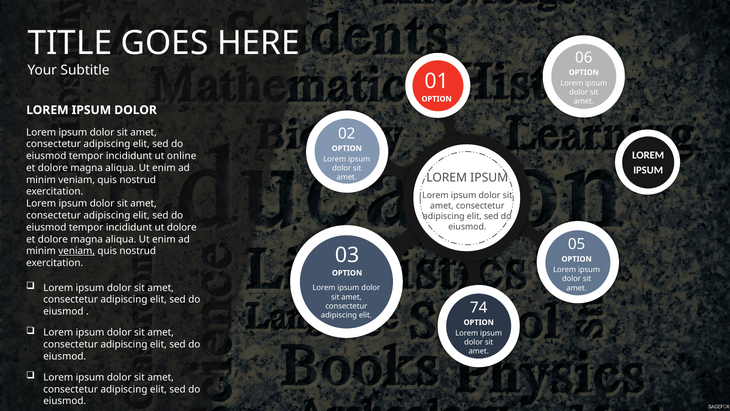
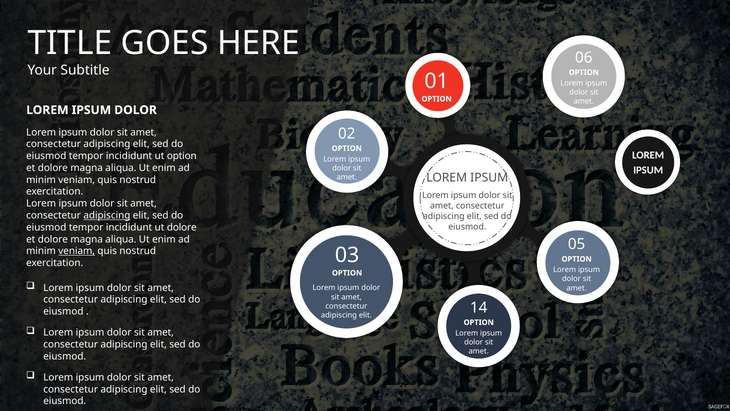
ut online: online -> option
adipiscing at (107, 215) underline: none -> present
74: 74 -> 14
